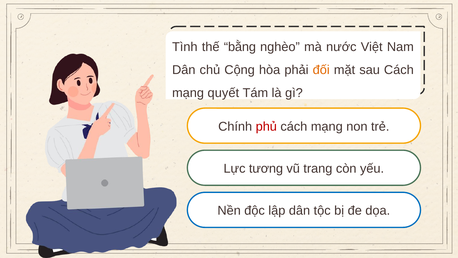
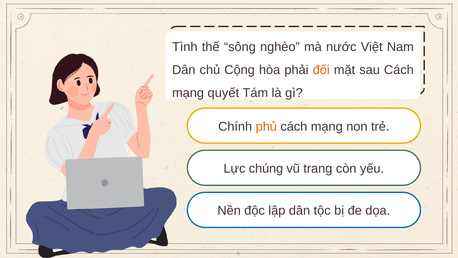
bằng: bằng -> sông
phủ colour: red -> orange
tương: tương -> chúng
